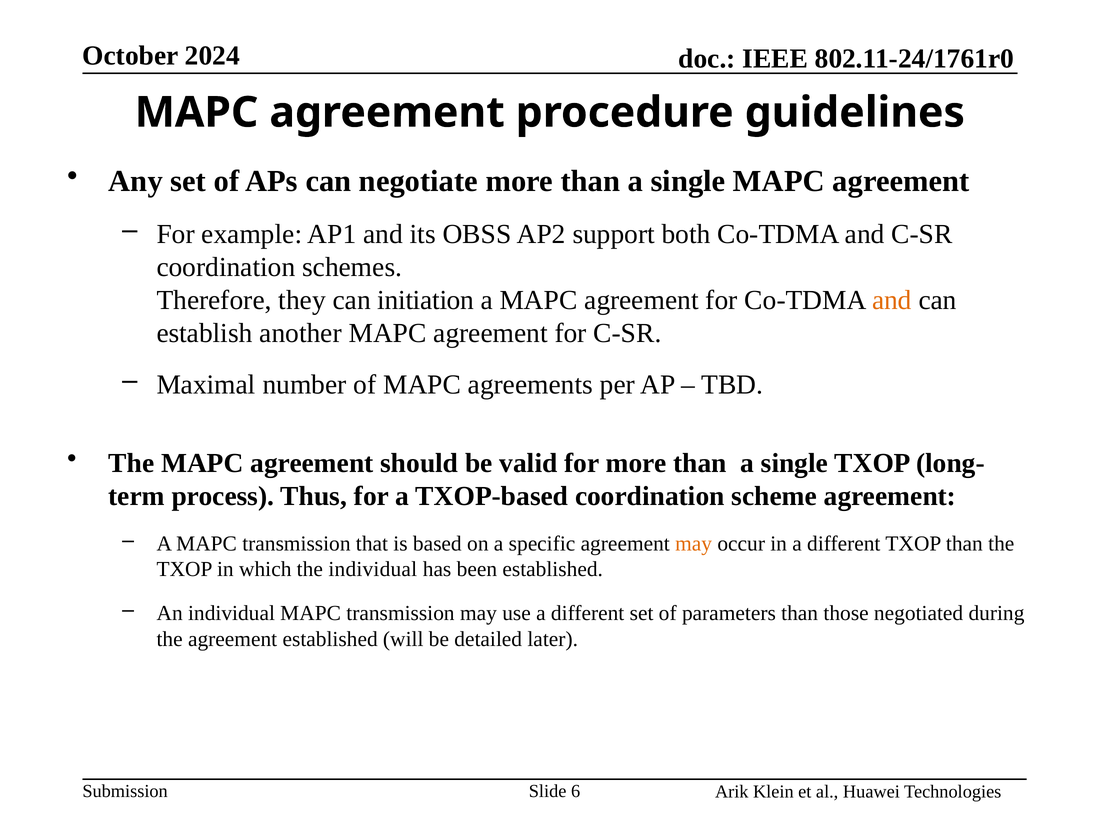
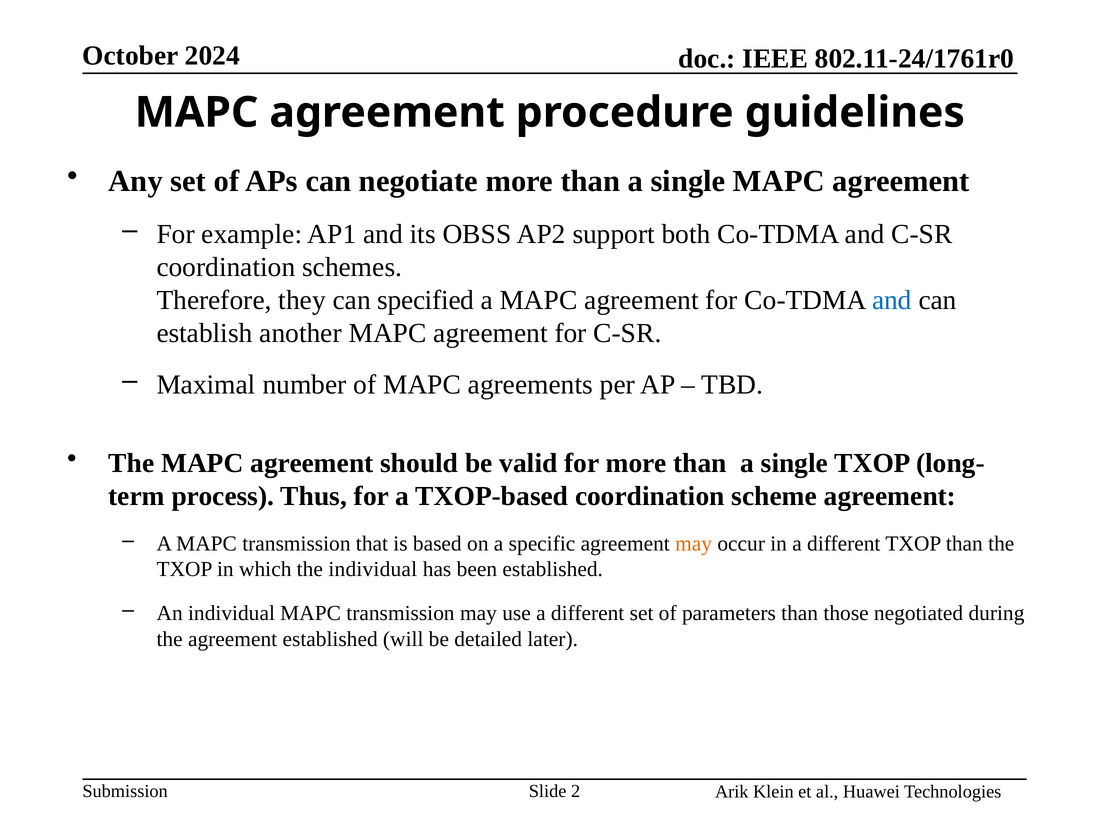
initiation: initiation -> specified
and at (892, 300) colour: orange -> blue
6: 6 -> 2
